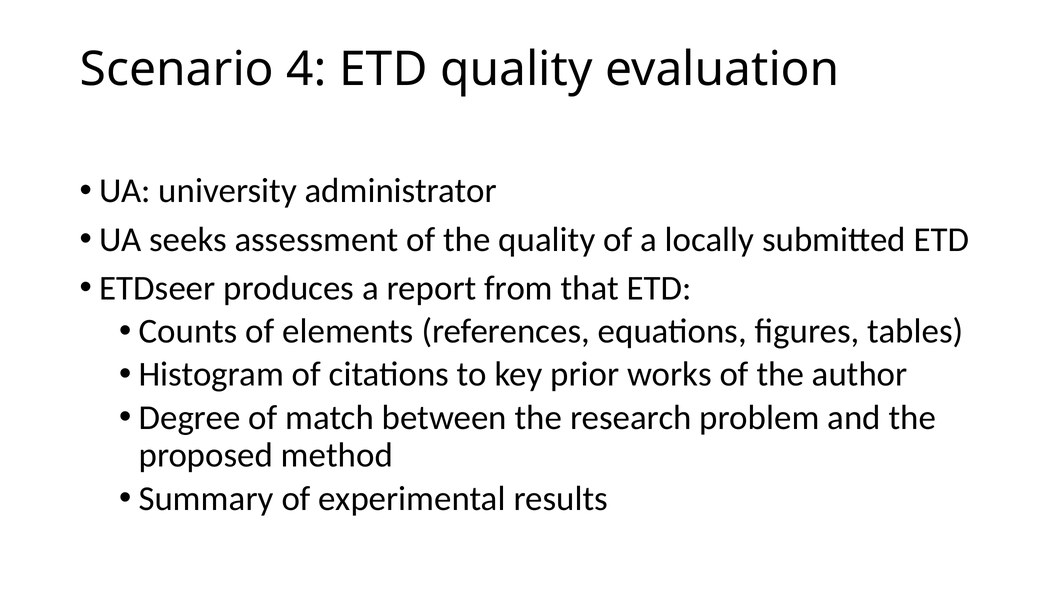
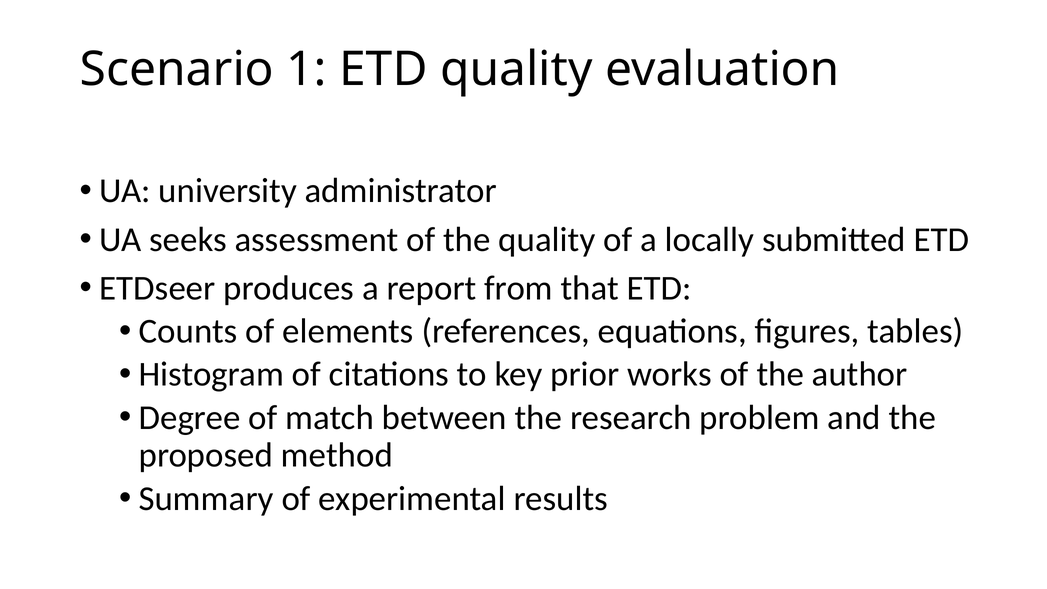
4: 4 -> 1
